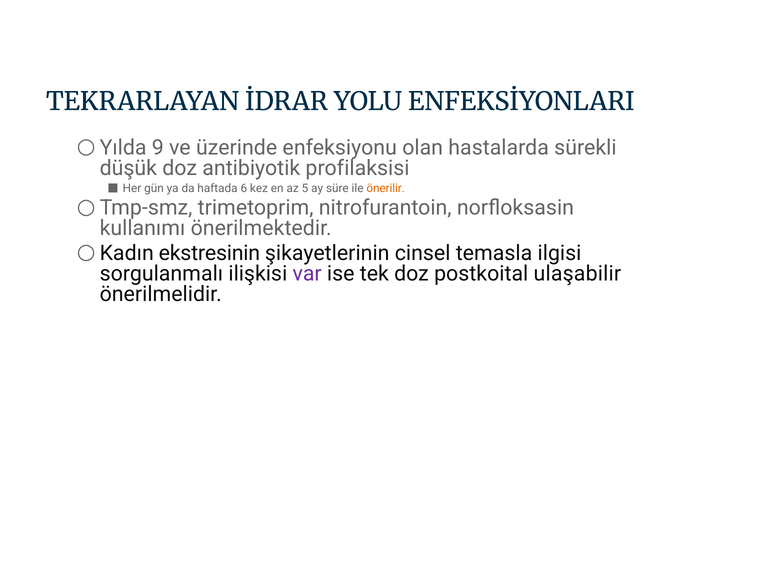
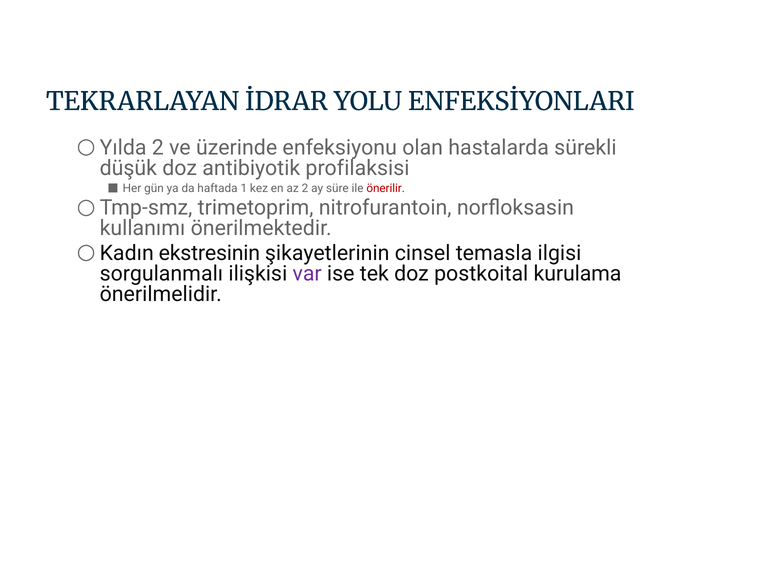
9 at (158, 148): 9 -> 2
6: 6 -> 1
az 5: 5 -> 2
önerilir colour: orange -> red
ulaşabilir: ulaşabilir -> kurulama
